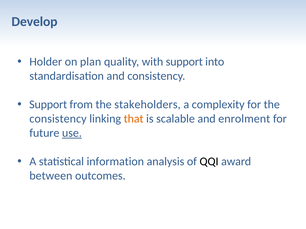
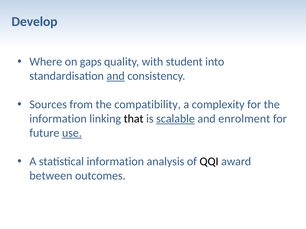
Holder: Holder -> Where
plan: plan -> gaps
with support: support -> student
and at (116, 76) underline: none -> present
Support at (48, 105): Support -> Sources
stakeholders: stakeholders -> compatibility
consistency at (58, 119): consistency -> information
that colour: orange -> black
scalable underline: none -> present
